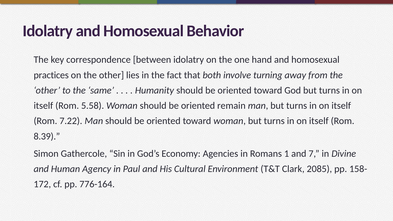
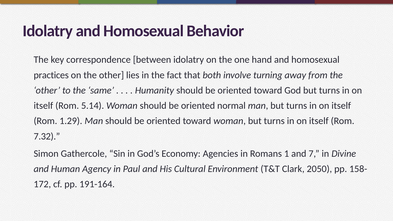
5.58: 5.58 -> 5.14
remain: remain -> normal
7.22: 7.22 -> 1.29
8.39: 8.39 -> 7.32
2085: 2085 -> 2050
776-164: 776-164 -> 191-164
